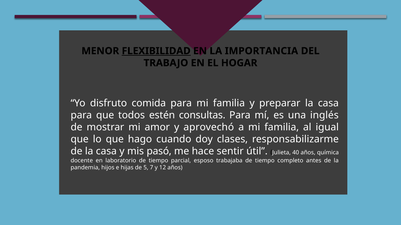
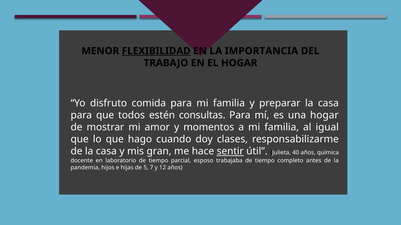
una inglés: inglés -> hogar
aprovechó: aprovechó -> momentos
pasó: pasó -> gran
sentir underline: none -> present
